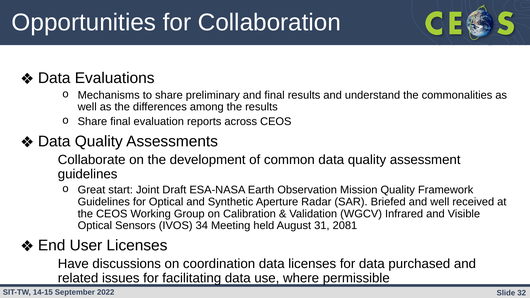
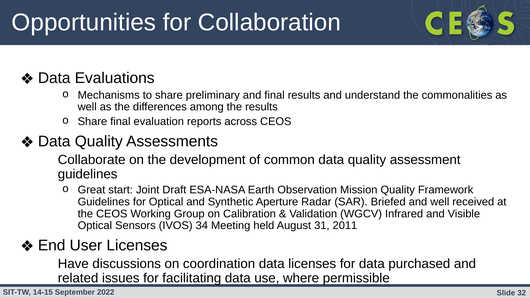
2081: 2081 -> 2011
